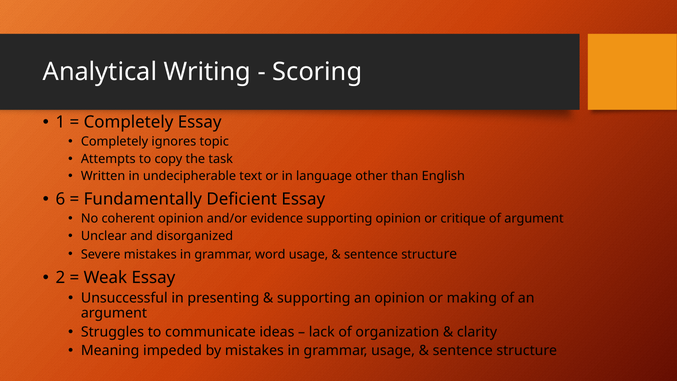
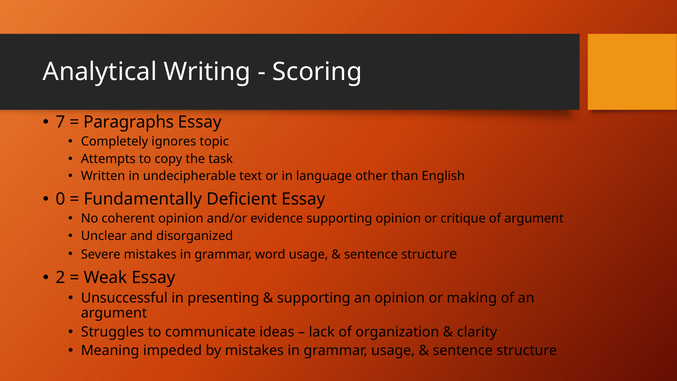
1: 1 -> 7
Completely at (129, 122): Completely -> Paragraphs
6: 6 -> 0
